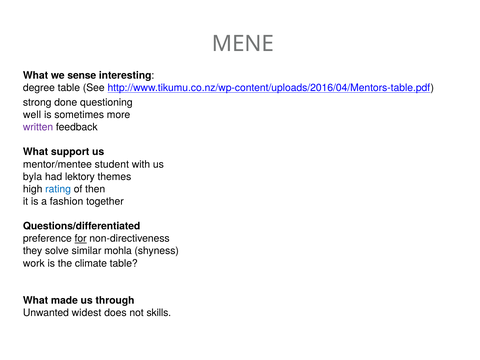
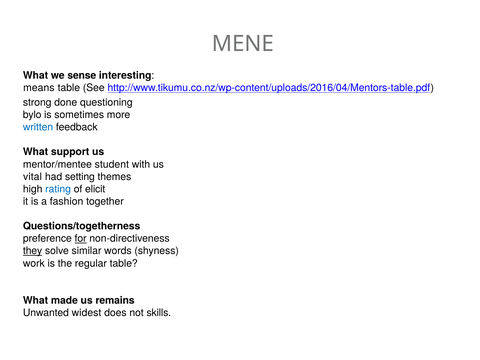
degree: degree -> means
well: well -> bylo
written colour: purple -> blue
byla: byla -> vital
lektory: lektory -> setting
then: then -> elicit
Questions/differentiated: Questions/differentiated -> Questions/togetherness
they underline: none -> present
mohla: mohla -> words
climate: climate -> regular
through: through -> remains
